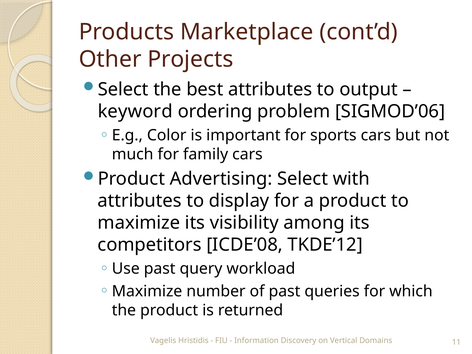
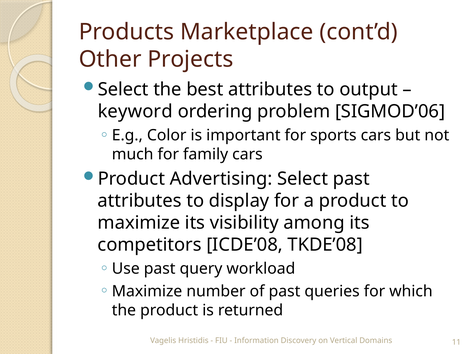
Select with: with -> past
TKDE’12: TKDE’12 -> TKDE’08
